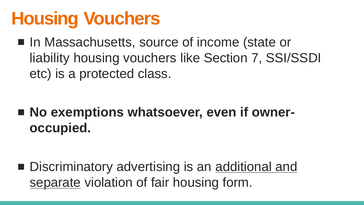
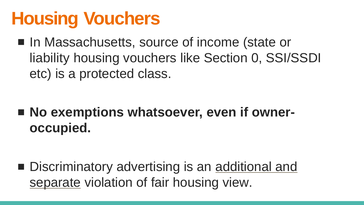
7: 7 -> 0
form: form -> view
